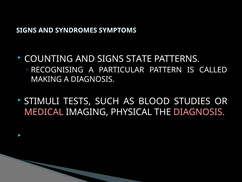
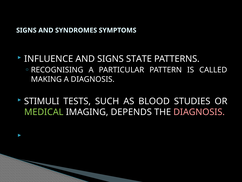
COUNTING: COUNTING -> INFLUENCE
MEDICAL colour: pink -> light green
PHYSICAL: PHYSICAL -> DEPENDS
